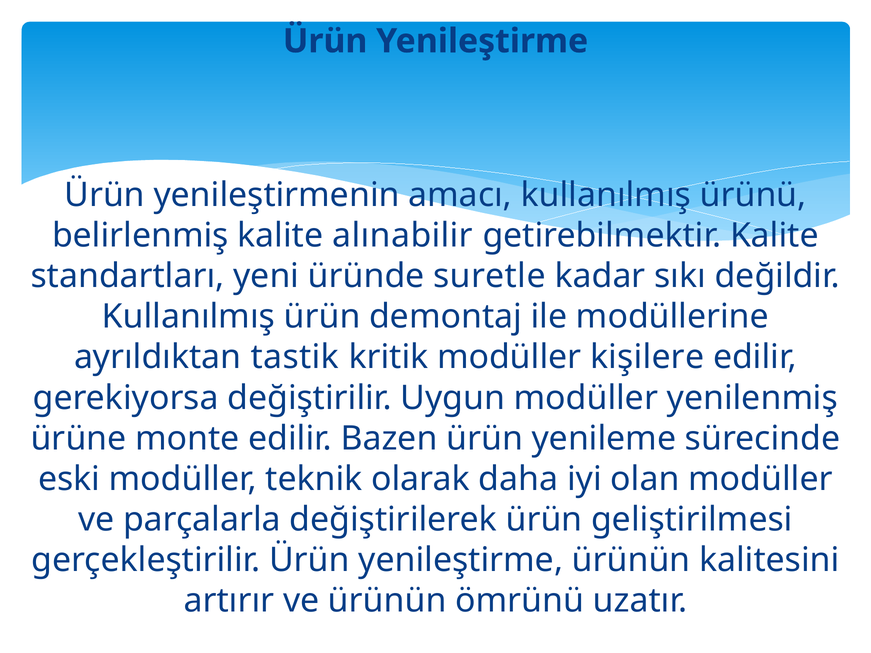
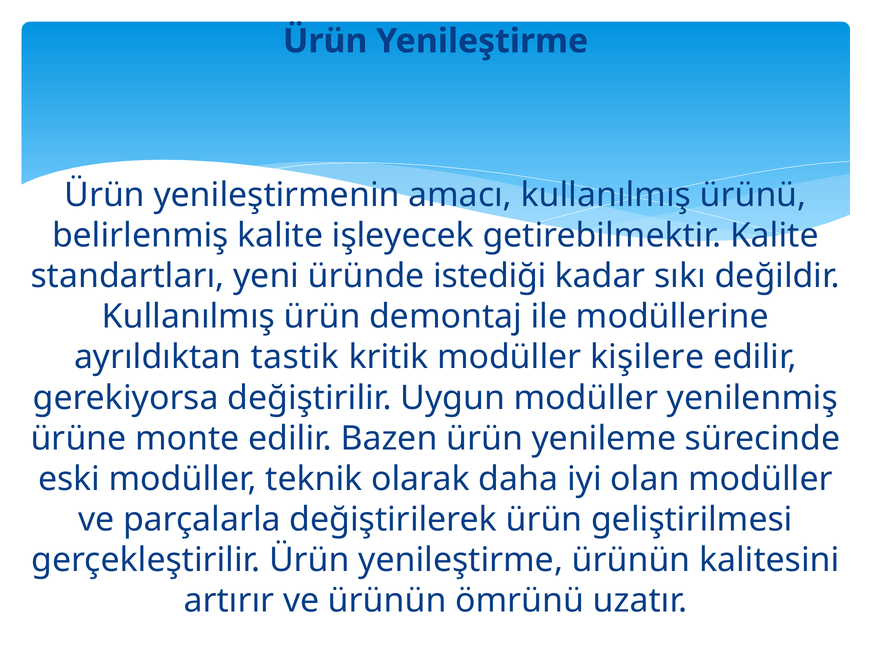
alınabilir: alınabilir -> işleyecek
suretle: suretle -> istediği
